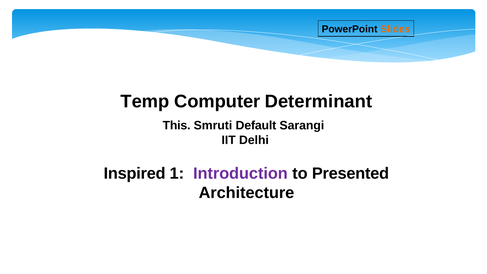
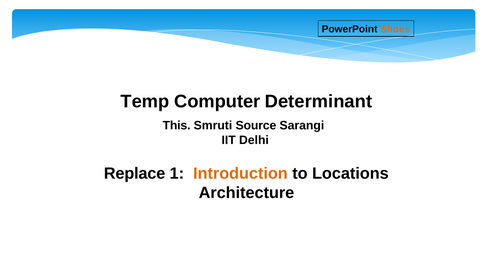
Default: Default -> Source
Inspired: Inspired -> Replace
Introduction colour: purple -> orange
Presented: Presented -> Locations
